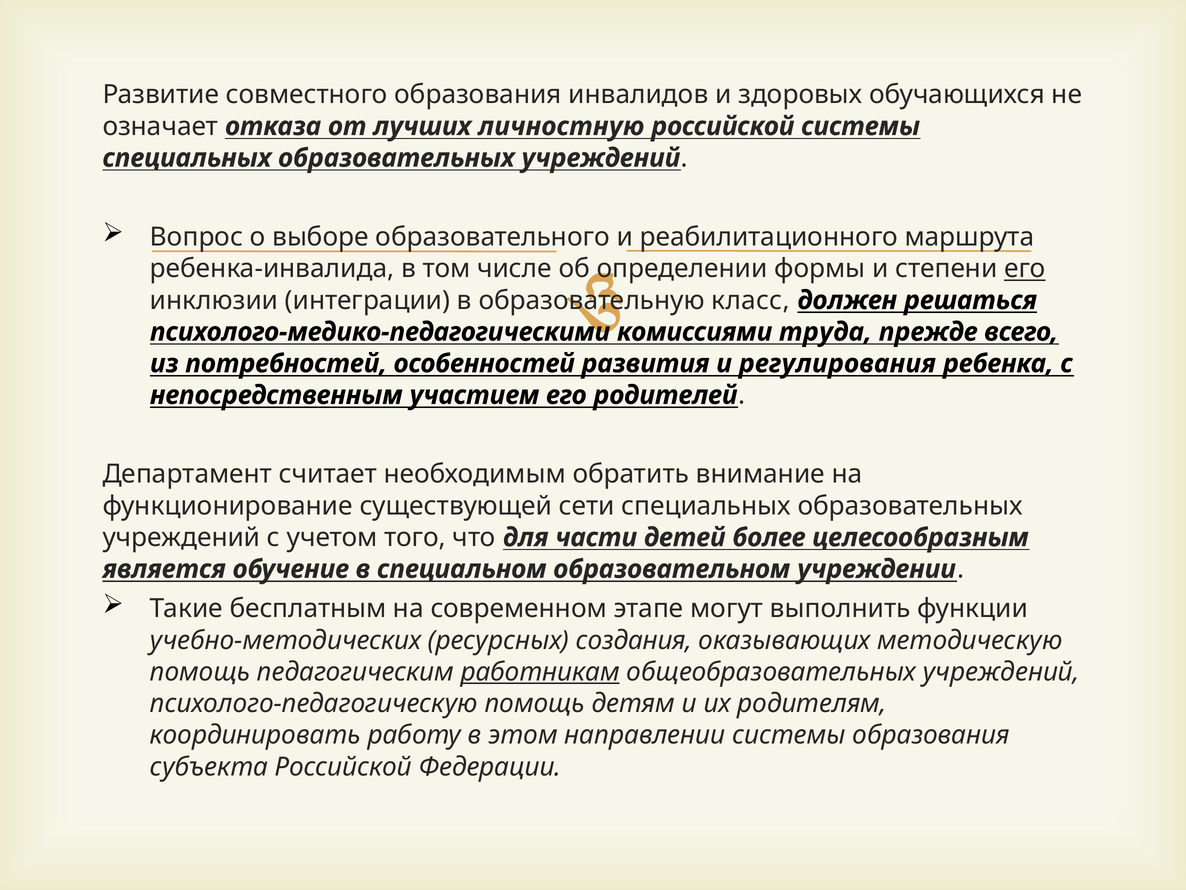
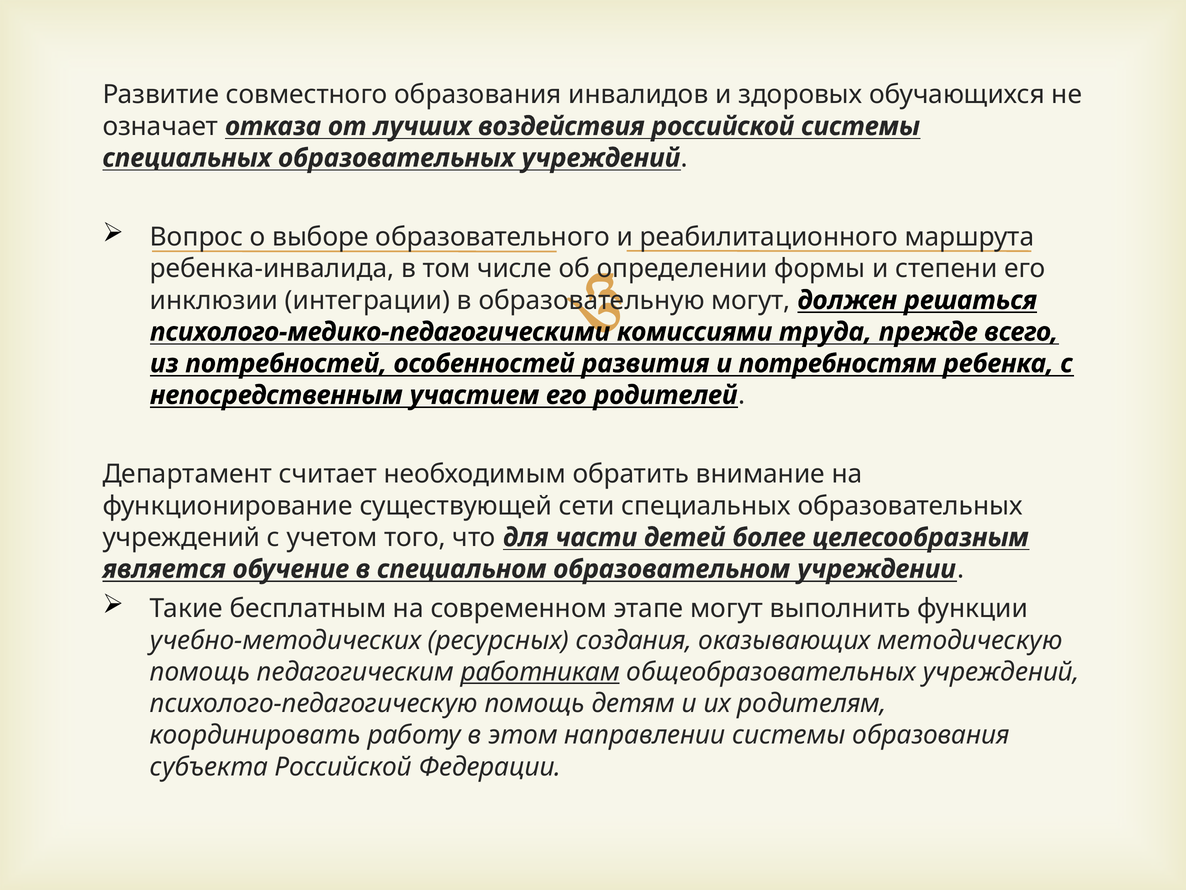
личностную: личностную -> воздействия
его at (1025, 269) underline: present -> none
образовательную класс: класс -> могут
регулирования: регулирования -> потребностям
